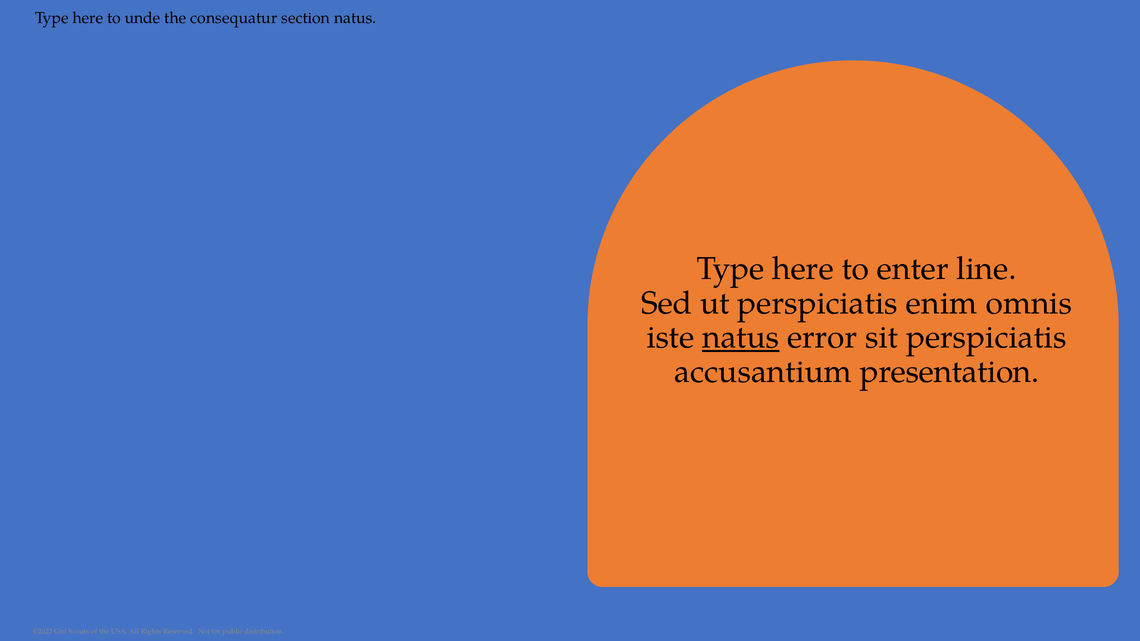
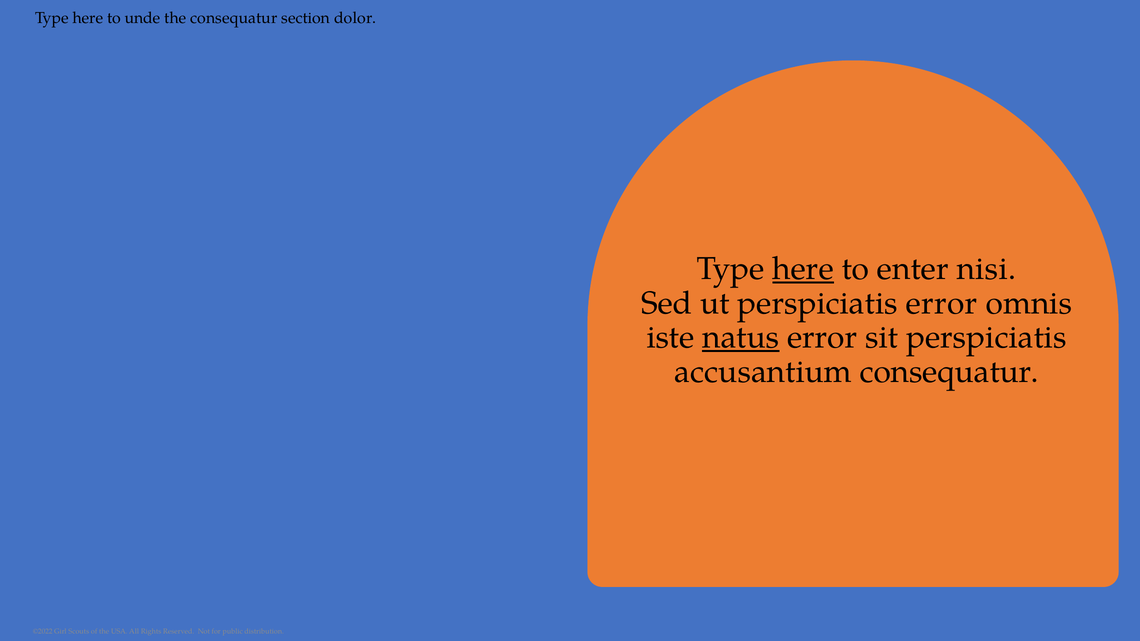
section natus: natus -> dolor
here at (803, 269) underline: none -> present
line: line -> nisi
perspiciatis enim: enim -> error
accusantium presentation: presentation -> consequatur
